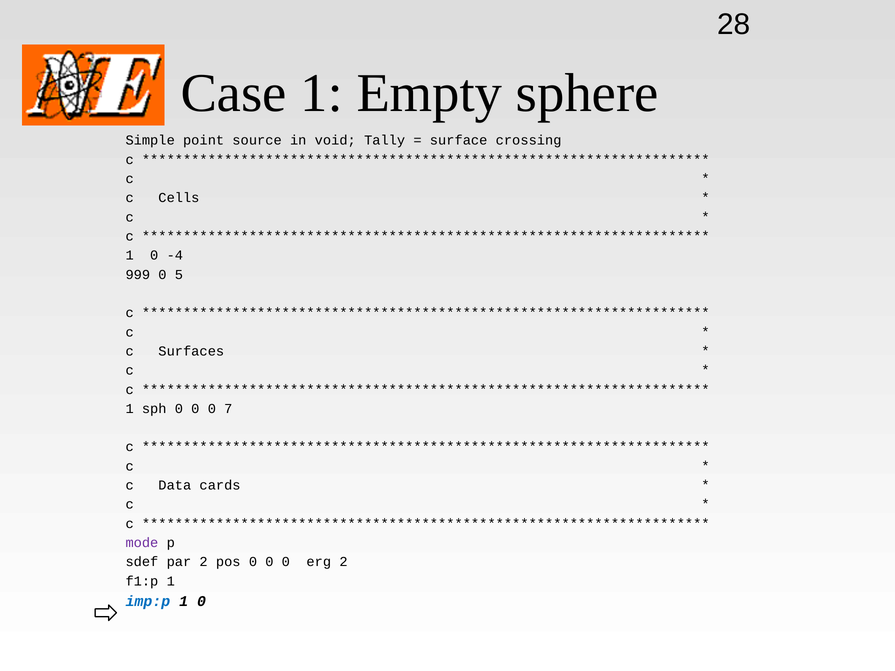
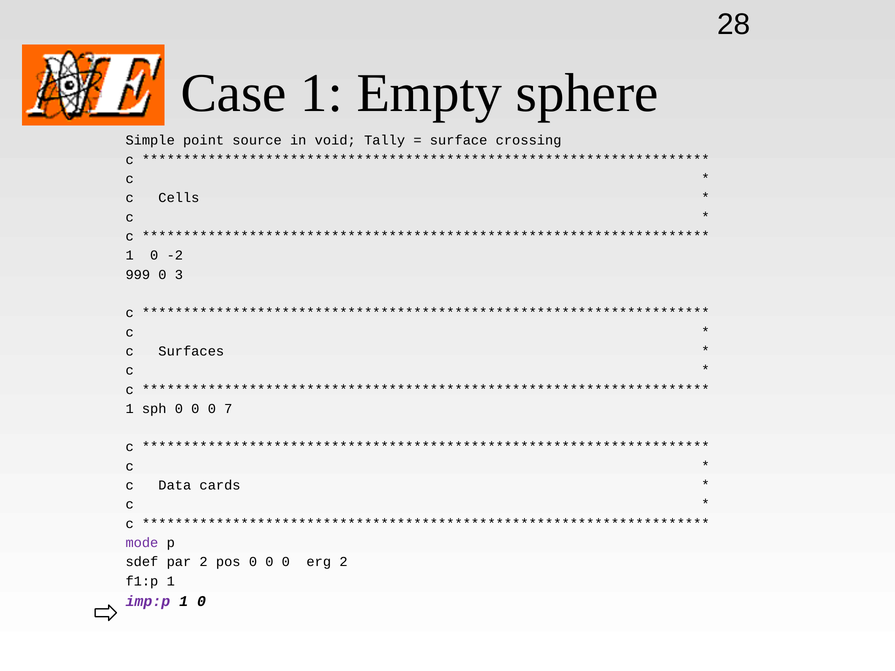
-4: -4 -> -2
5: 5 -> 3
imp:p colour: blue -> purple
